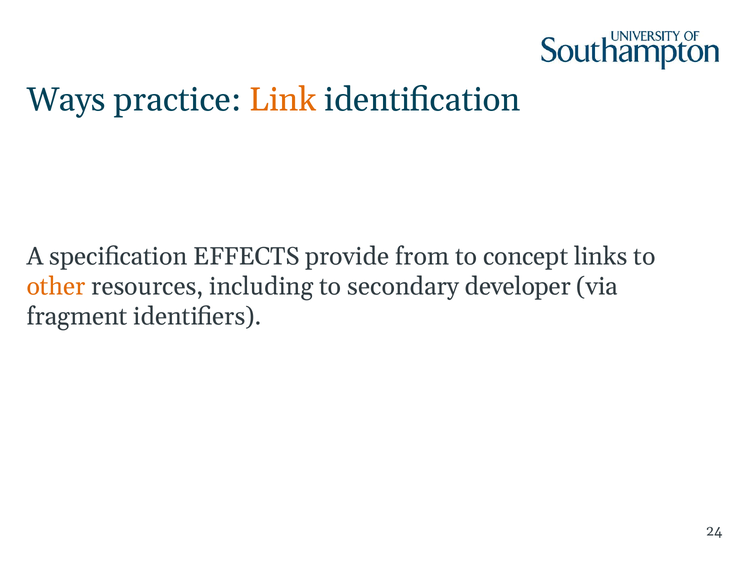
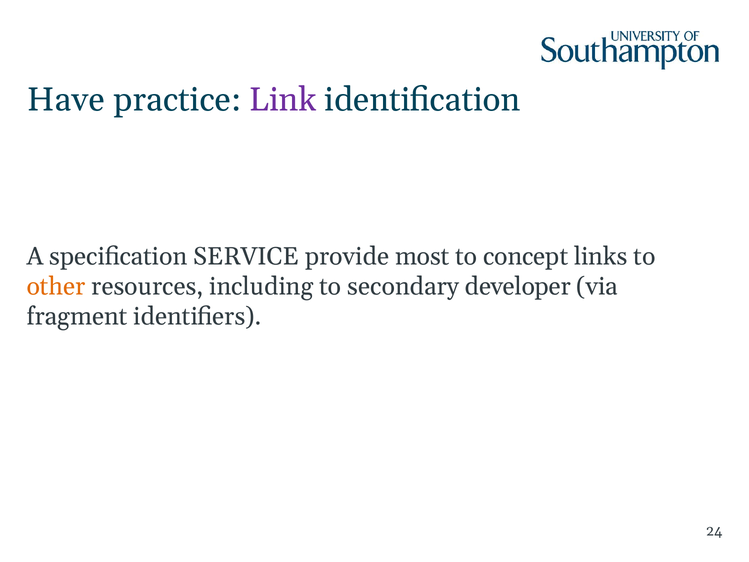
Ways: Ways -> Have
Link colour: orange -> purple
EFFECTS: EFFECTS -> SERVICE
from: from -> most
